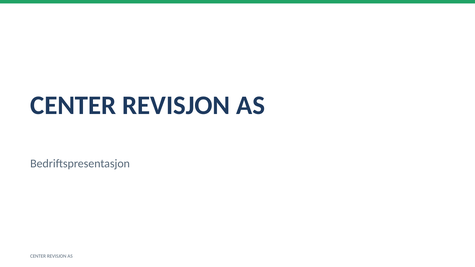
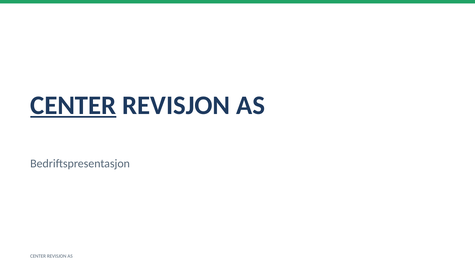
CENTER at (73, 105) underline: none -> present
